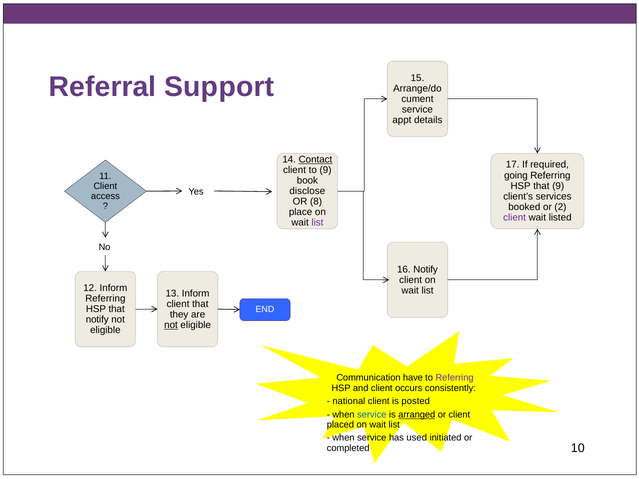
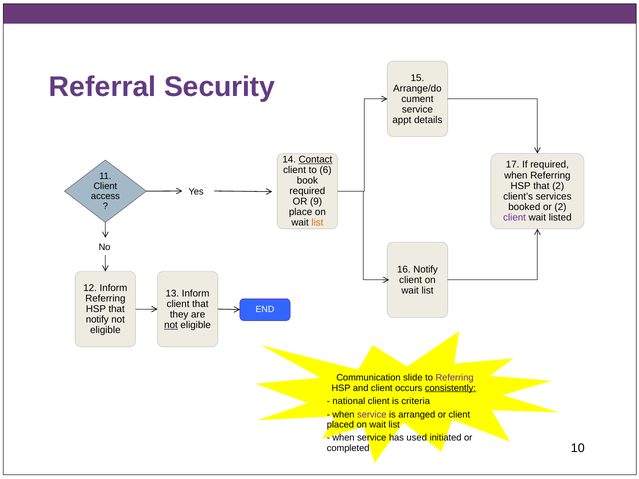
Support: Support -> Security
to 9: 9 -> 6
going at (516, 175): going -> when
that 9: 9 -> 2
disclose at (307, 191): disclose -> required
8: 8 -> 9
list at (317, 223) colour: purple -> orange
have: have -> slide
consistently underline: none -> present
posted: posted -> criteria
service at (372, 415) colour: blue -> purple
arranged underline: present -> none
